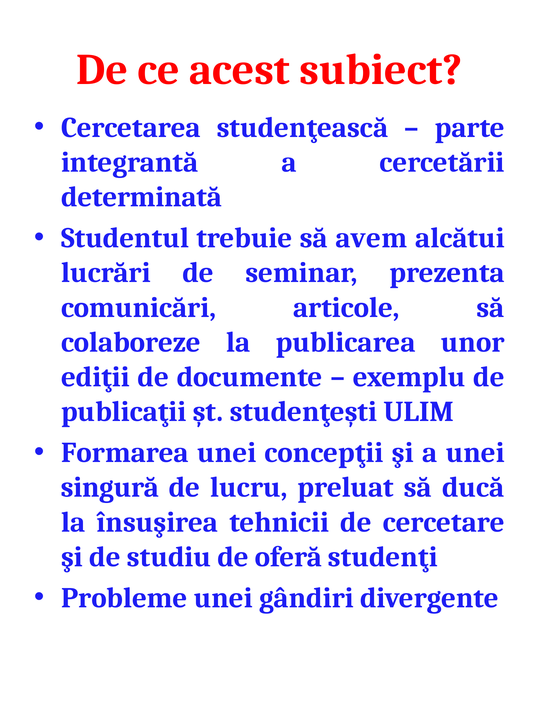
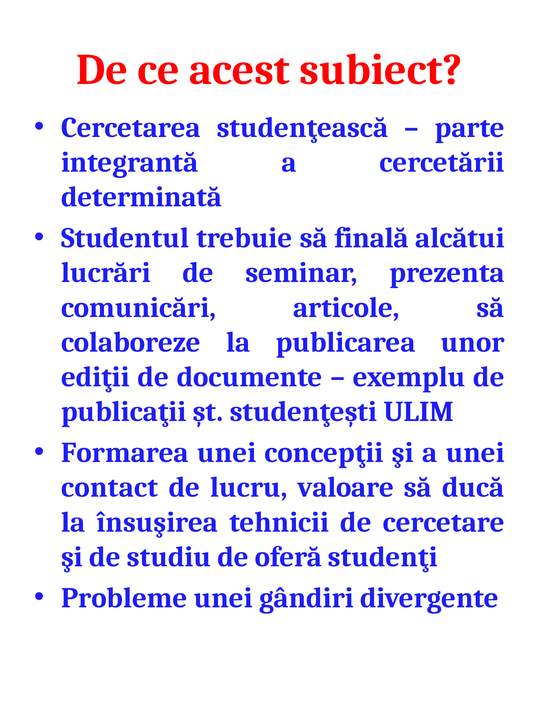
avem: avem -> finală
singură: singură -> contact
preluat: preluat -> valoare
